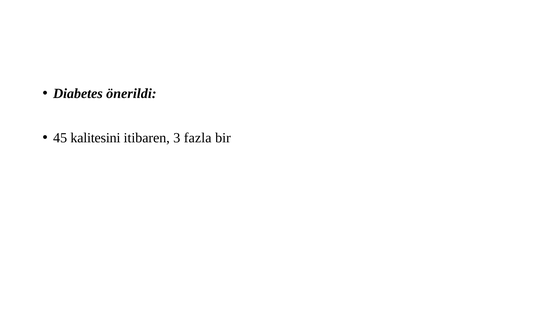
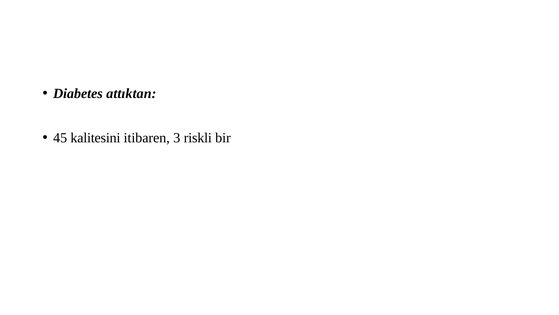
önerildi: önerildi -> attıktan
fazla: fazla -> riskli
